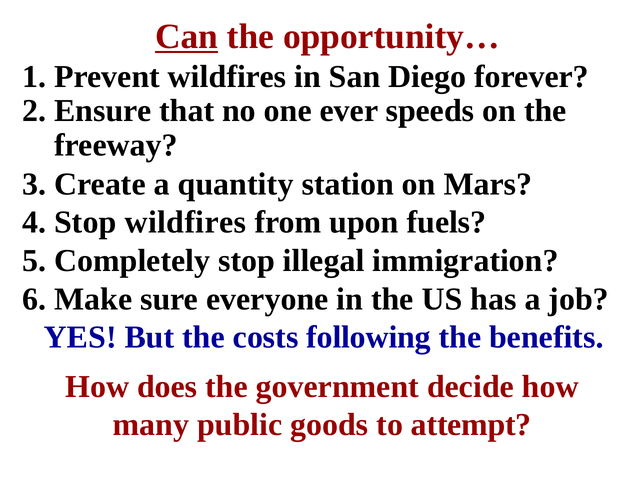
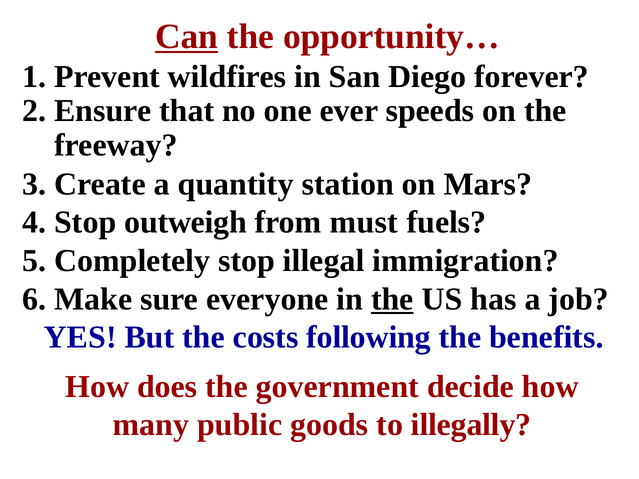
wildfires at (185, 223): wildfires -> outweigh
upon: upon -> must
the at (392, 299) underline: none -> present
attempt: attempt -> illegally
